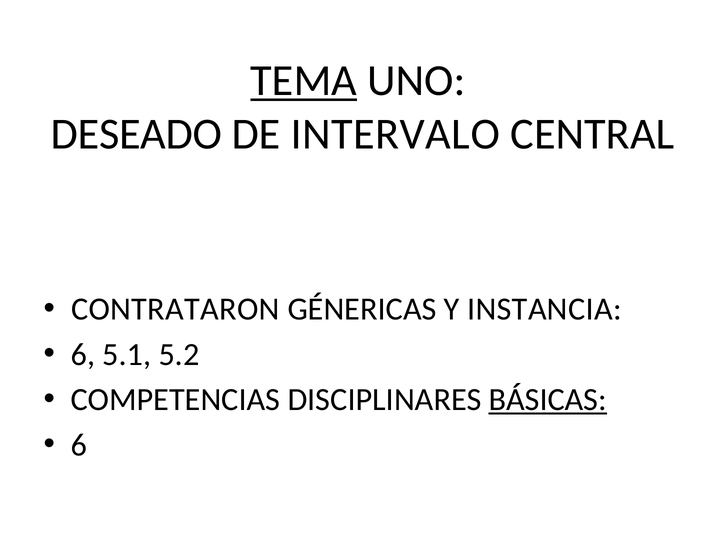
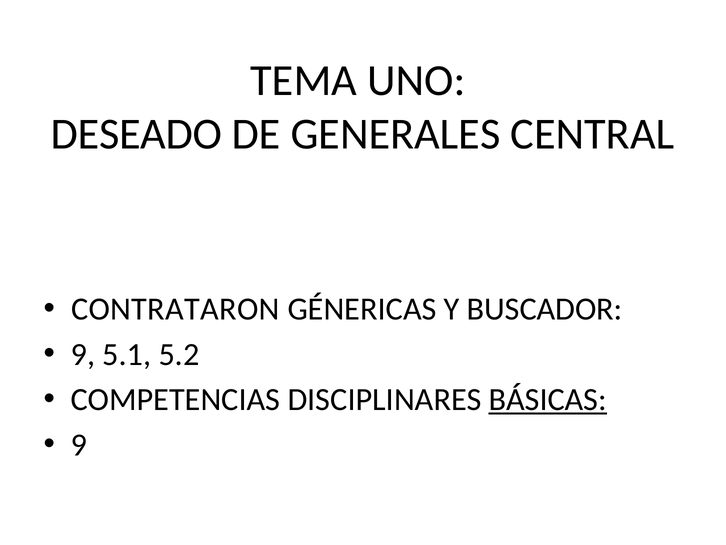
TEMA underline: present -> none
INTERVALO: INTERVALO -> GENERALES
INSTANCIA: INSTANCIA -> BUSCADOR
6 at (83, 354): 6 -> 9
6 at (79, 445): 6 -> 9
